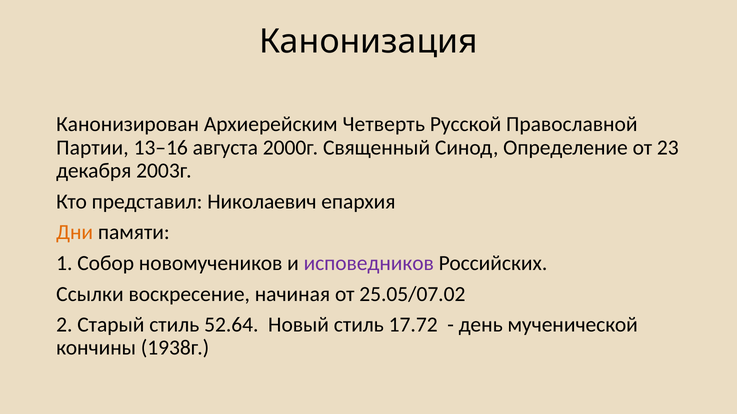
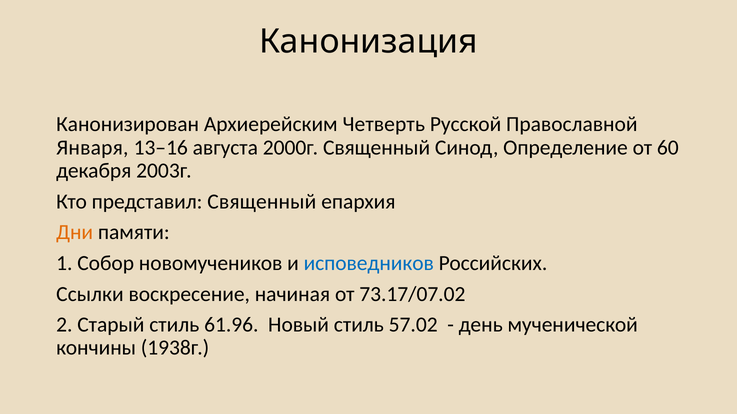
Партии: Партии -> Января
23: 23 -> 60
представил Николаевич: Николаевич -> Священный
исповедников colour: purple -> blue
25.05/07.02: 25.05/07.02 -> 73.17/07.02
52.64: 52.64 -> 61.96
17.72: 17.72 -> 57.02
